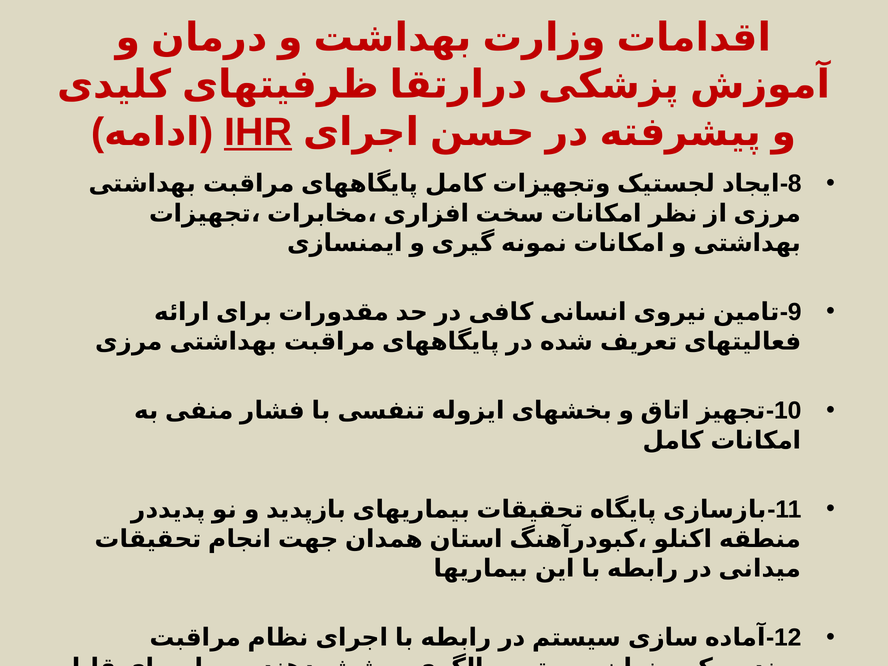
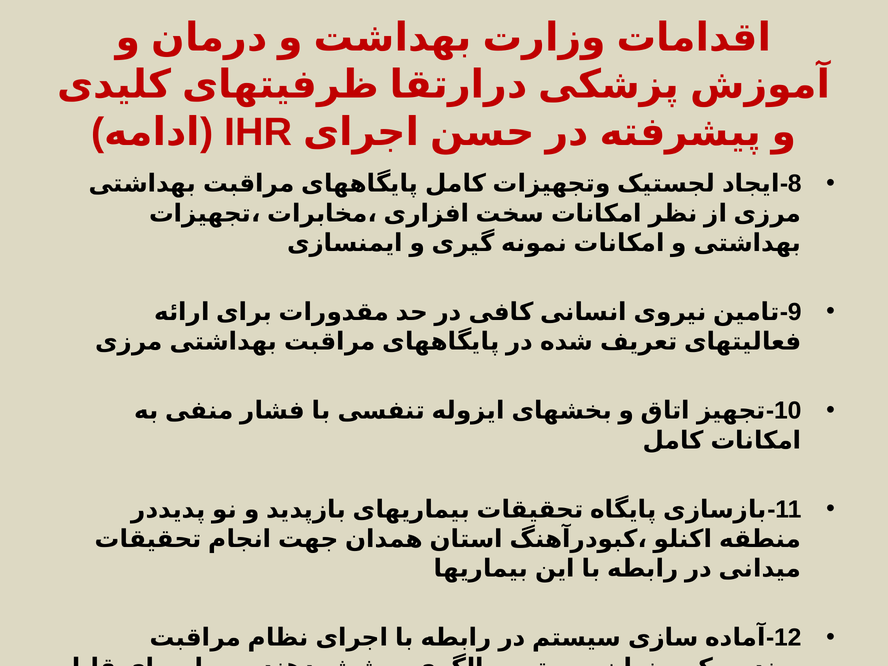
IHR underline: present -> none
